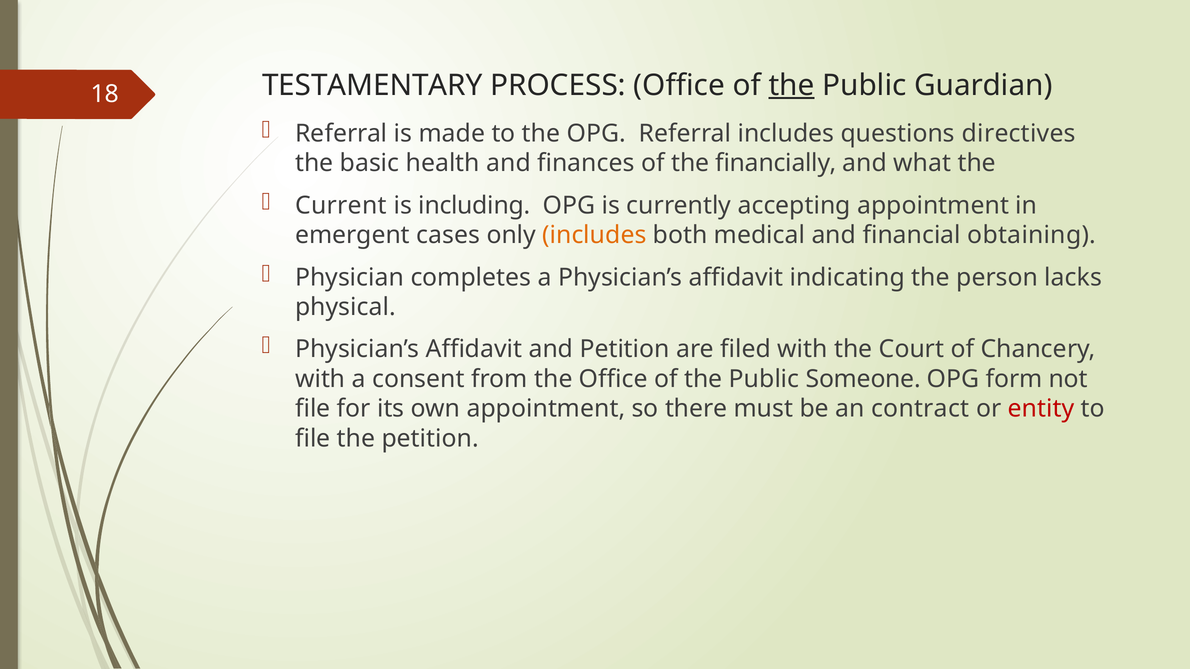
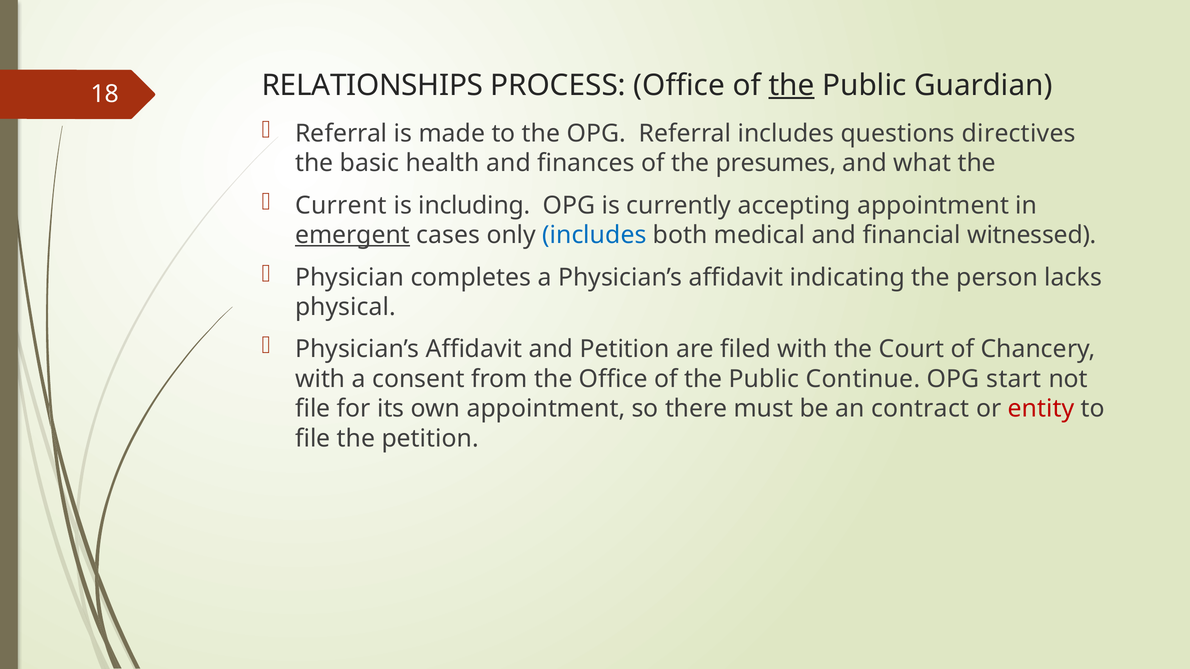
TESTAMENTARY: TESTAMENTARY -> RELATIONSHIPS
financially: financially -> presumes
emergent underline: none -> present
includes at (594, 235) colour: orange -> blue
obtaining: obtaining -> witnessed
Someone: Someone -> Continue
form: form -> start
